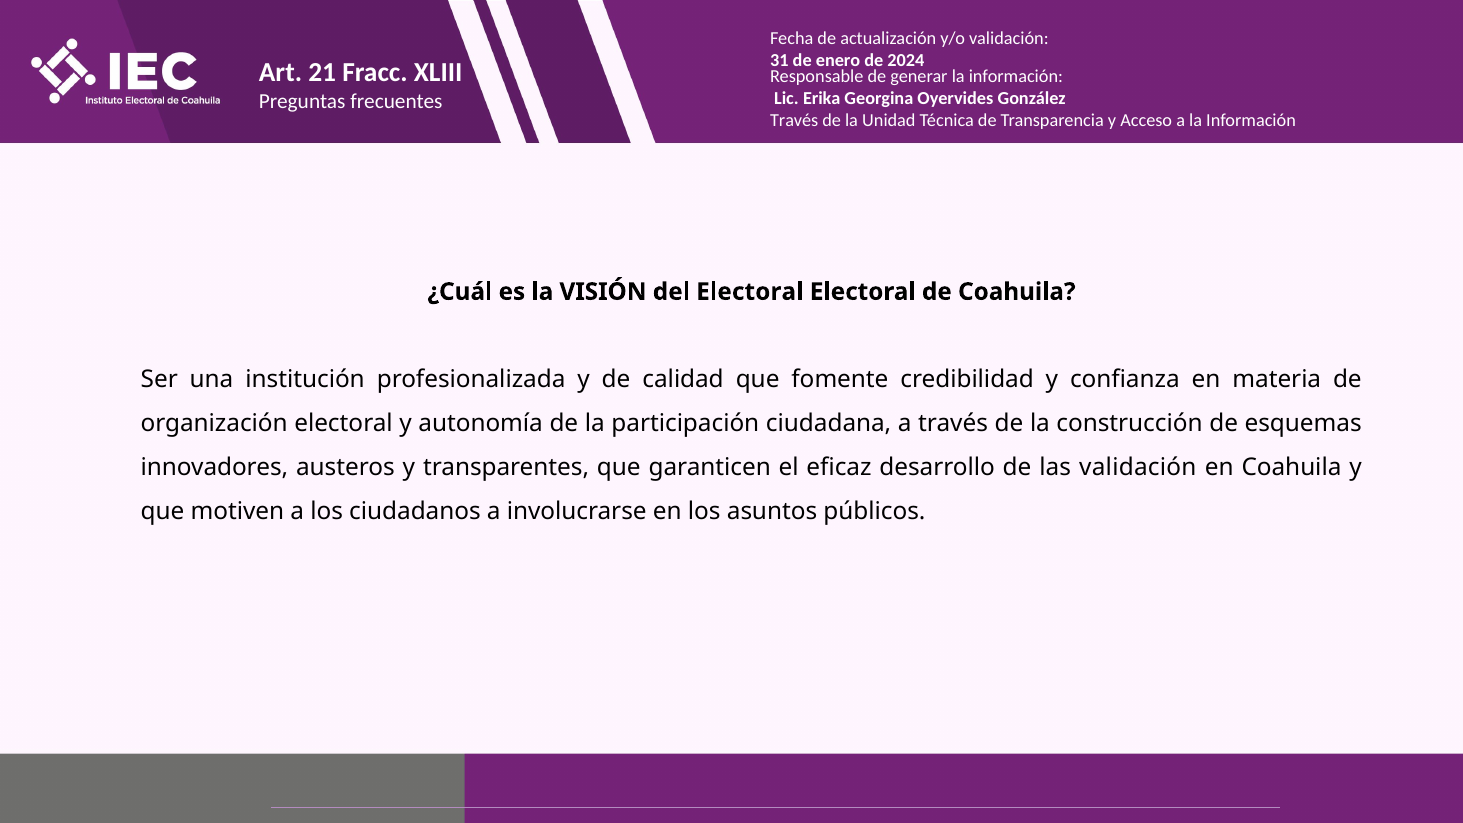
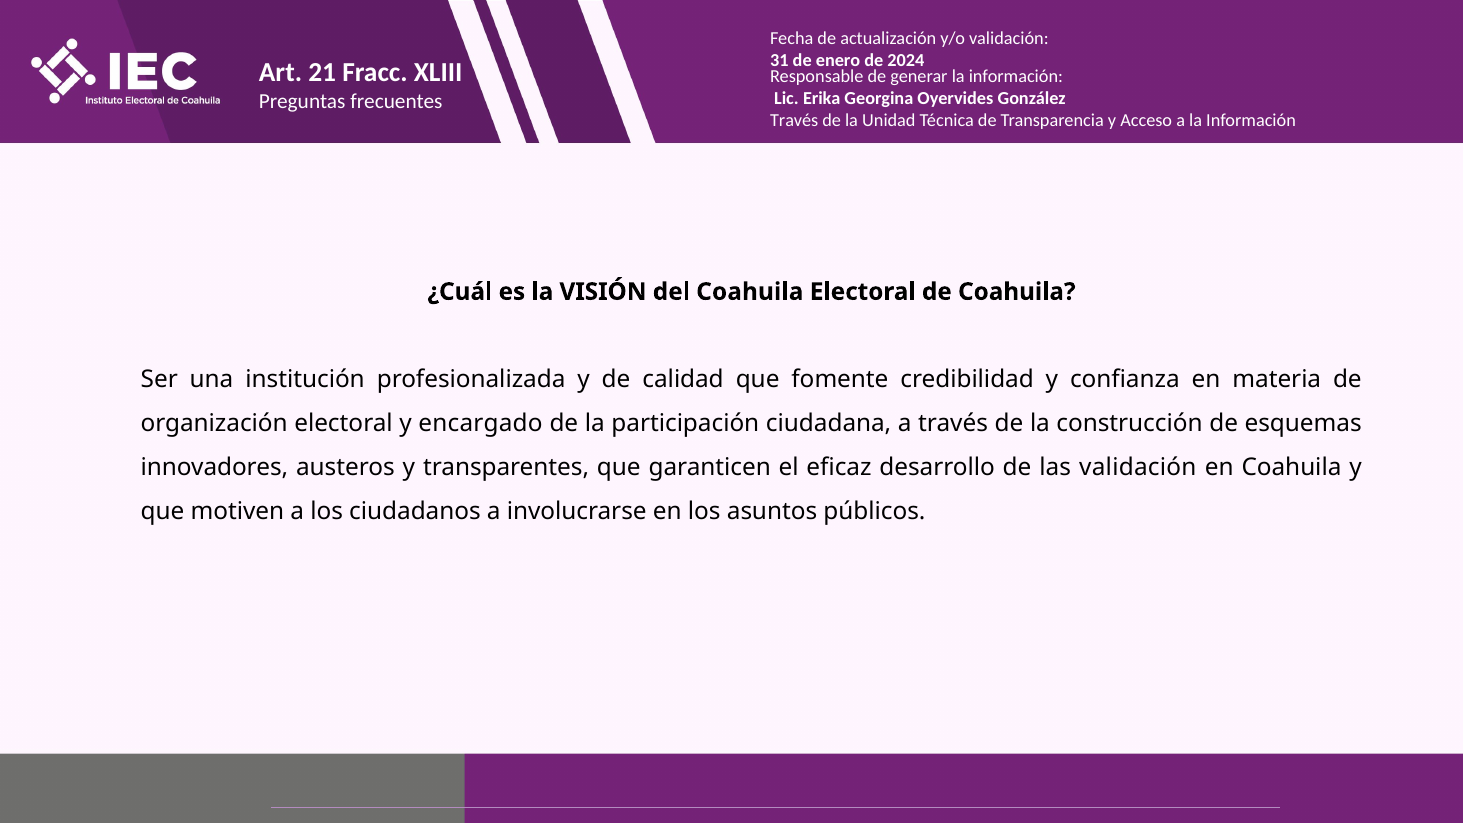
del Electoral: Electoral -> Coahuila
autonomía: autonomía -> encargado
